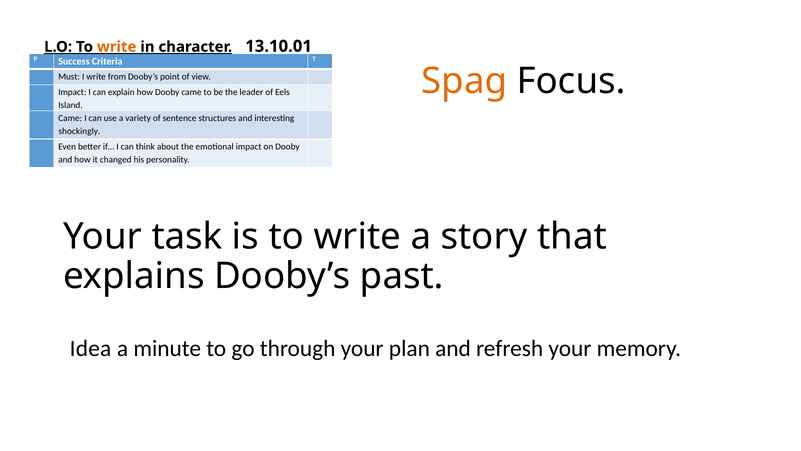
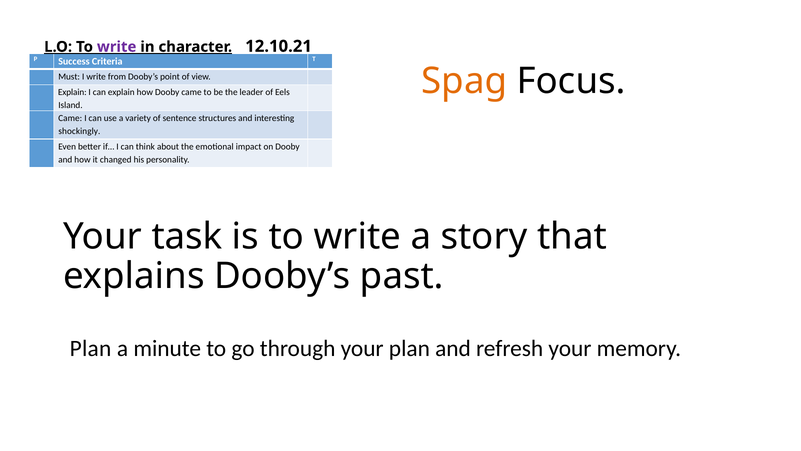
write at (117, 47) colour: orange -> purple
13.10.01: 13.10.01 -> 12.10.21
Impact at (72, 92): Impact -> Explain
Idea at (90, 348): Idea -> Plan
